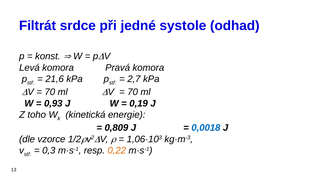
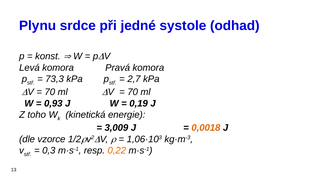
Filtrát: Filtrát -> Plynu
21,6: 21,6 -> 73,3
0,809: 0,809 -> 3,009
0,0018 colour: blue -> orange
